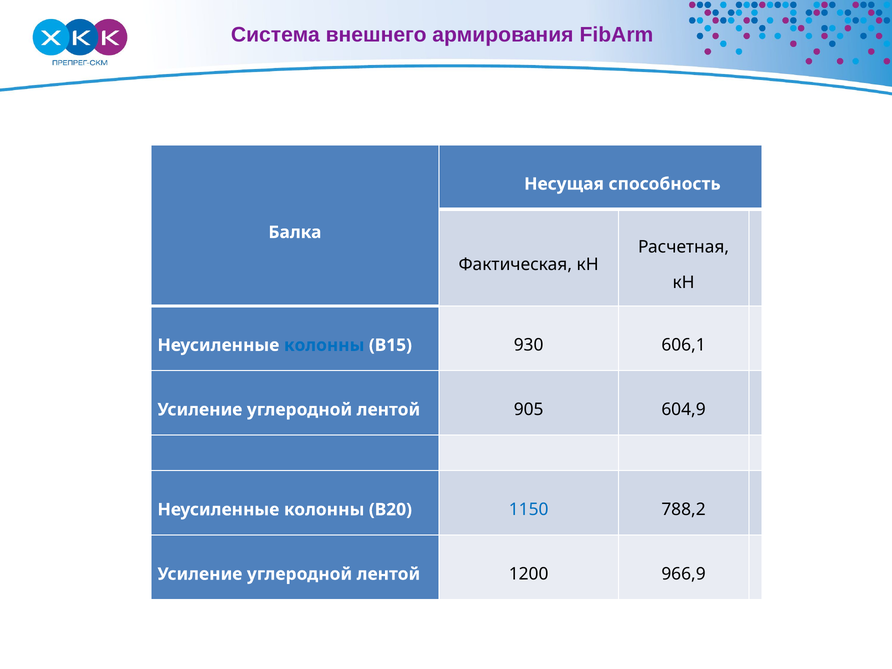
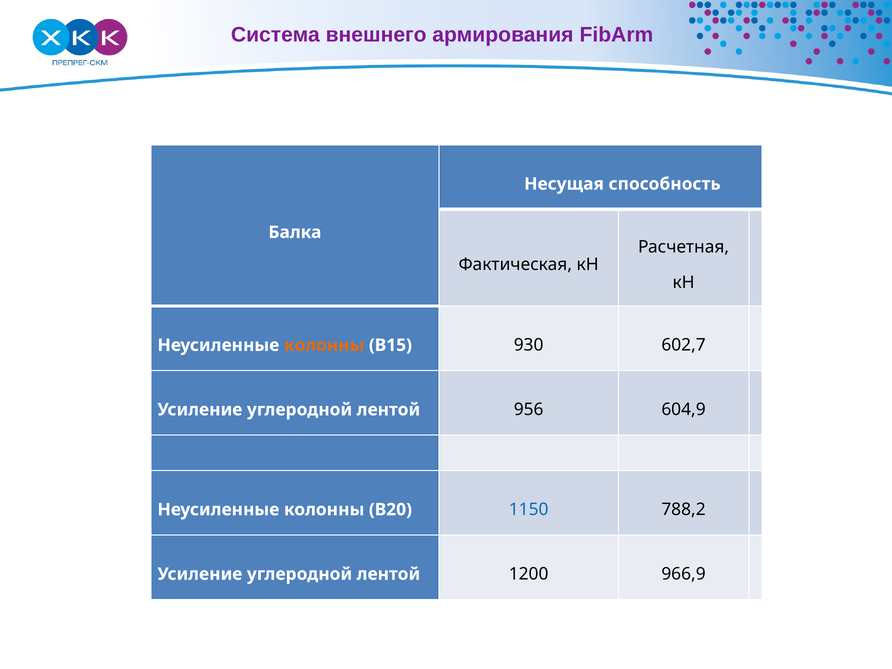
колонны at (324, 345) colour: blue -> orange
606,1: 606,1 -> 602,7
905: 905 -> 956
